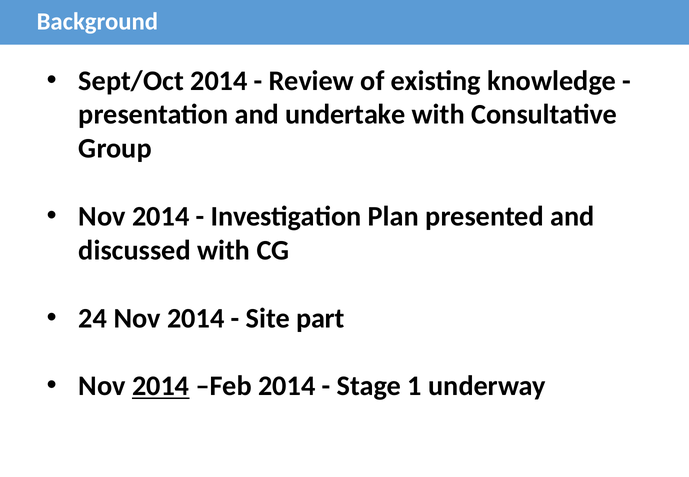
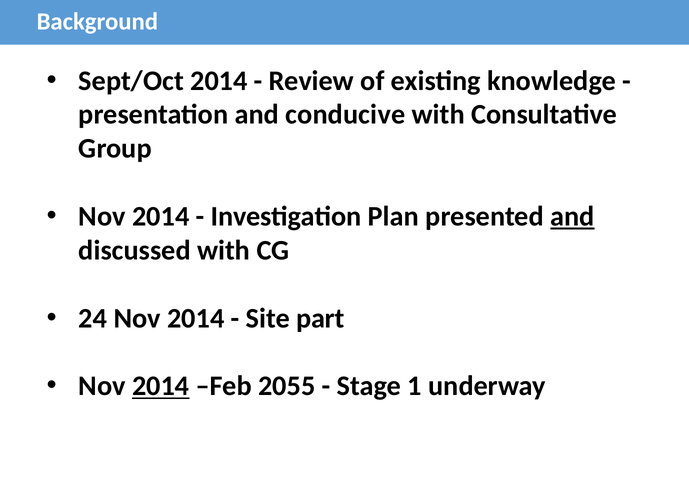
undertake: undertake -> conducive
and at (572, 216) underline: none -> present
Feb 2014: 2014 -> 2055
